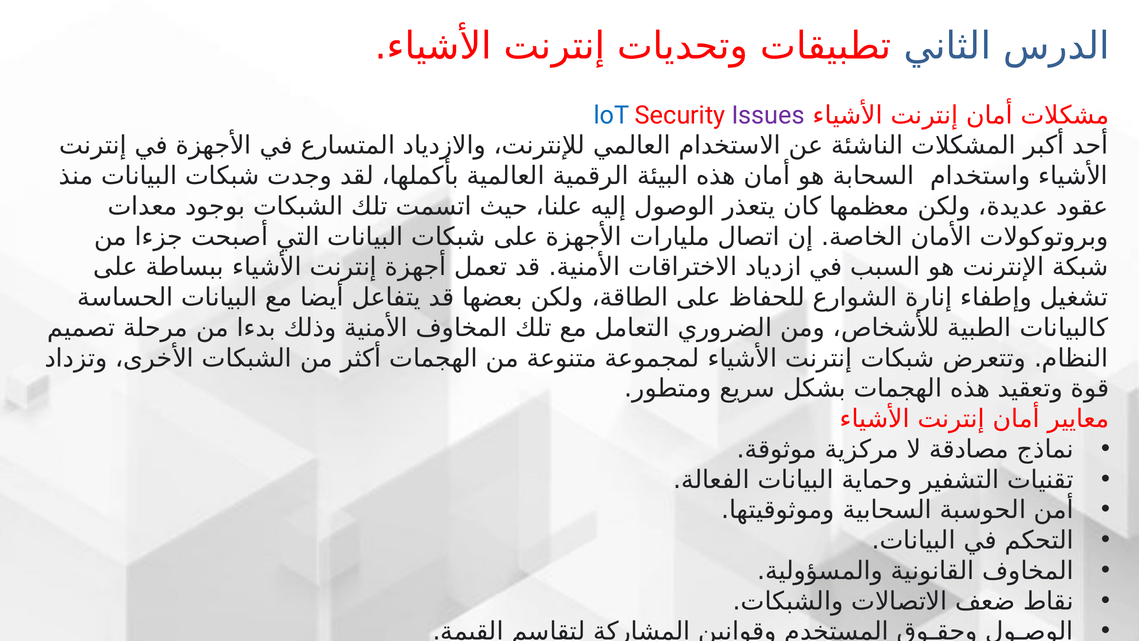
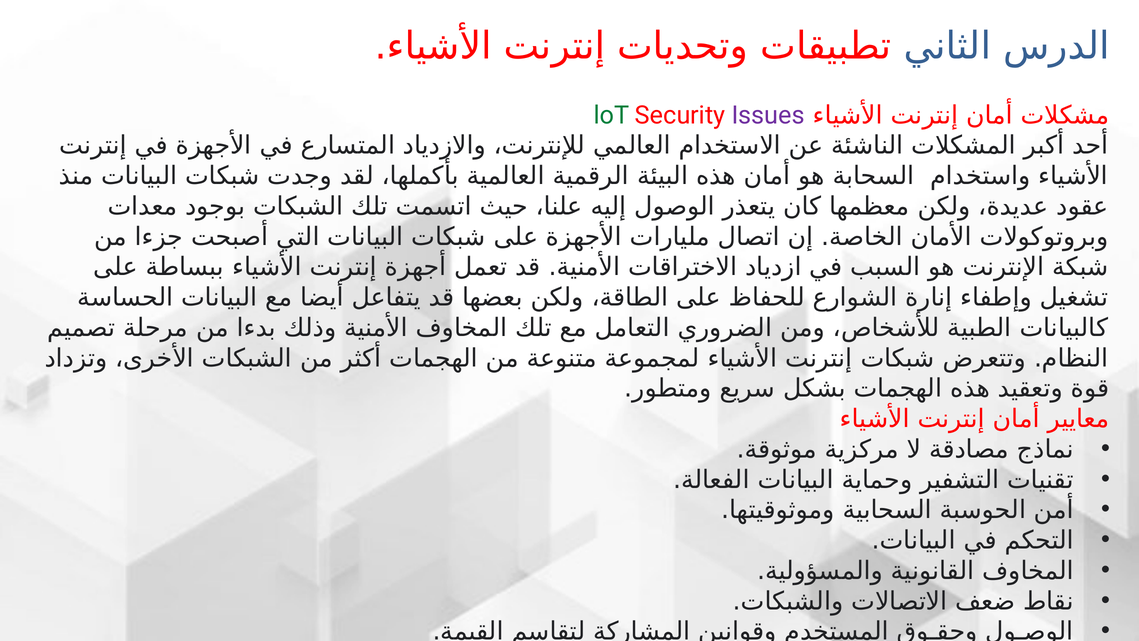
loT colour: blue -> green
